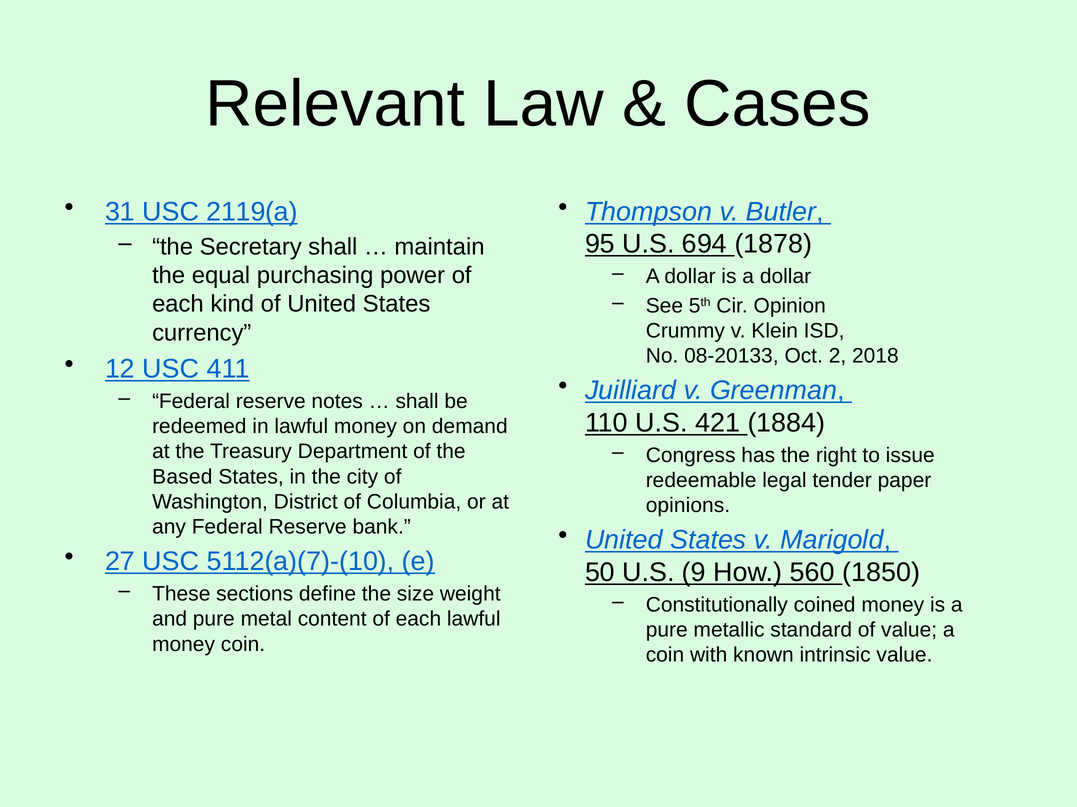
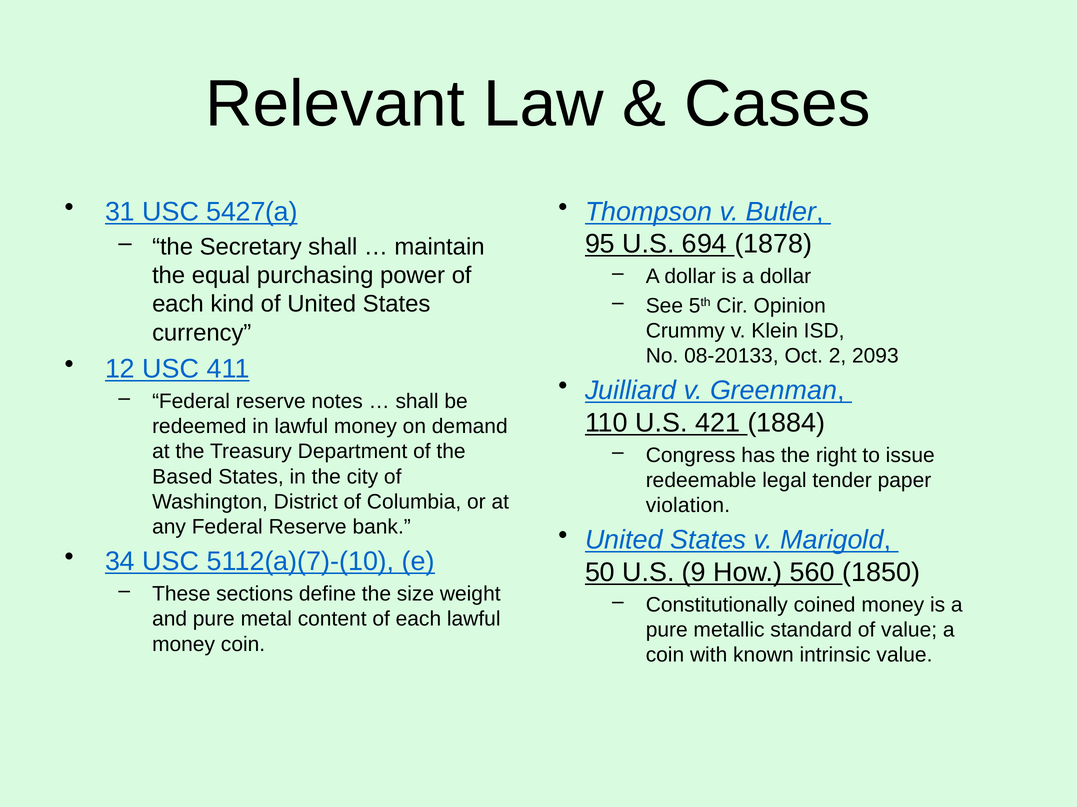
2119(a: 2119(a -> 5427(a
2018: 2018 -> 2093
opinions: opinions -> violation
27: 27 -> 34
